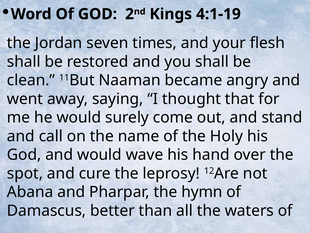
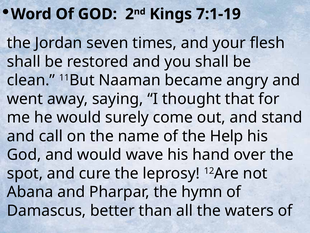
4:1-19: 4:1-19 -> 7:1-19
Holy: Holy -> Help
